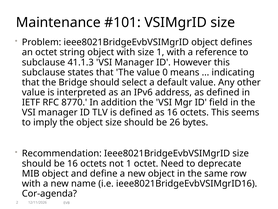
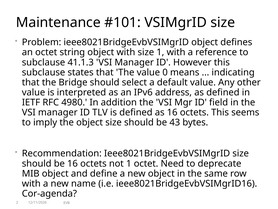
8770: 8770 -> 4980
26: 26 -> 43
